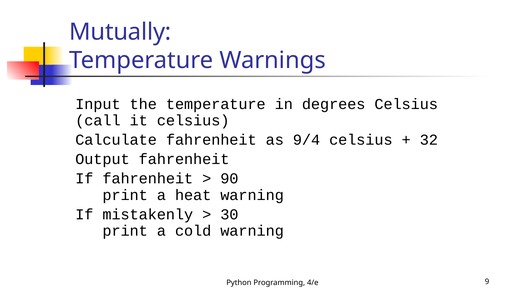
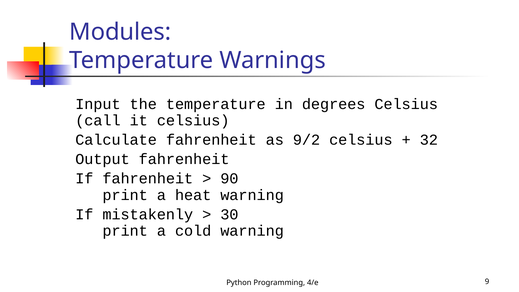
Mutually: Mutually -> Modules
9/4: 9/4 -> 9/2
